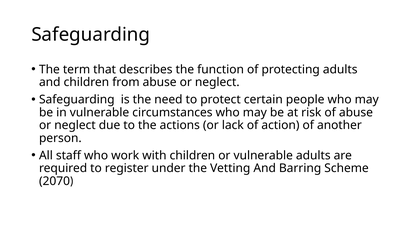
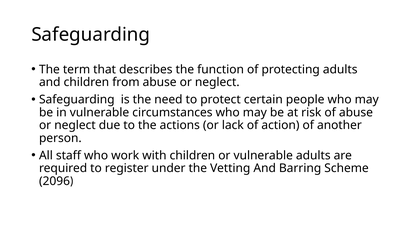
2070: 2070 -> 2096
